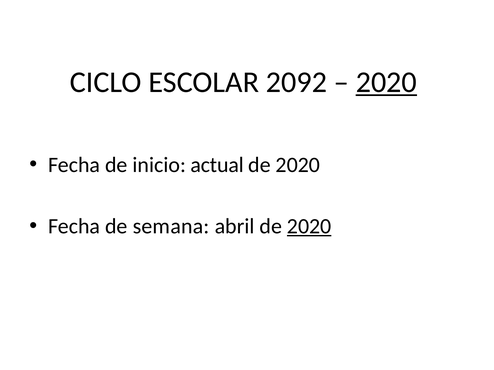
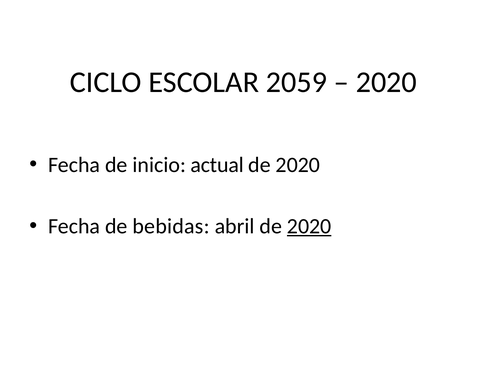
2092: 2092 -> 2059
2020 at (386, 82) underline: present -> none
semana: semana -> bebidas
